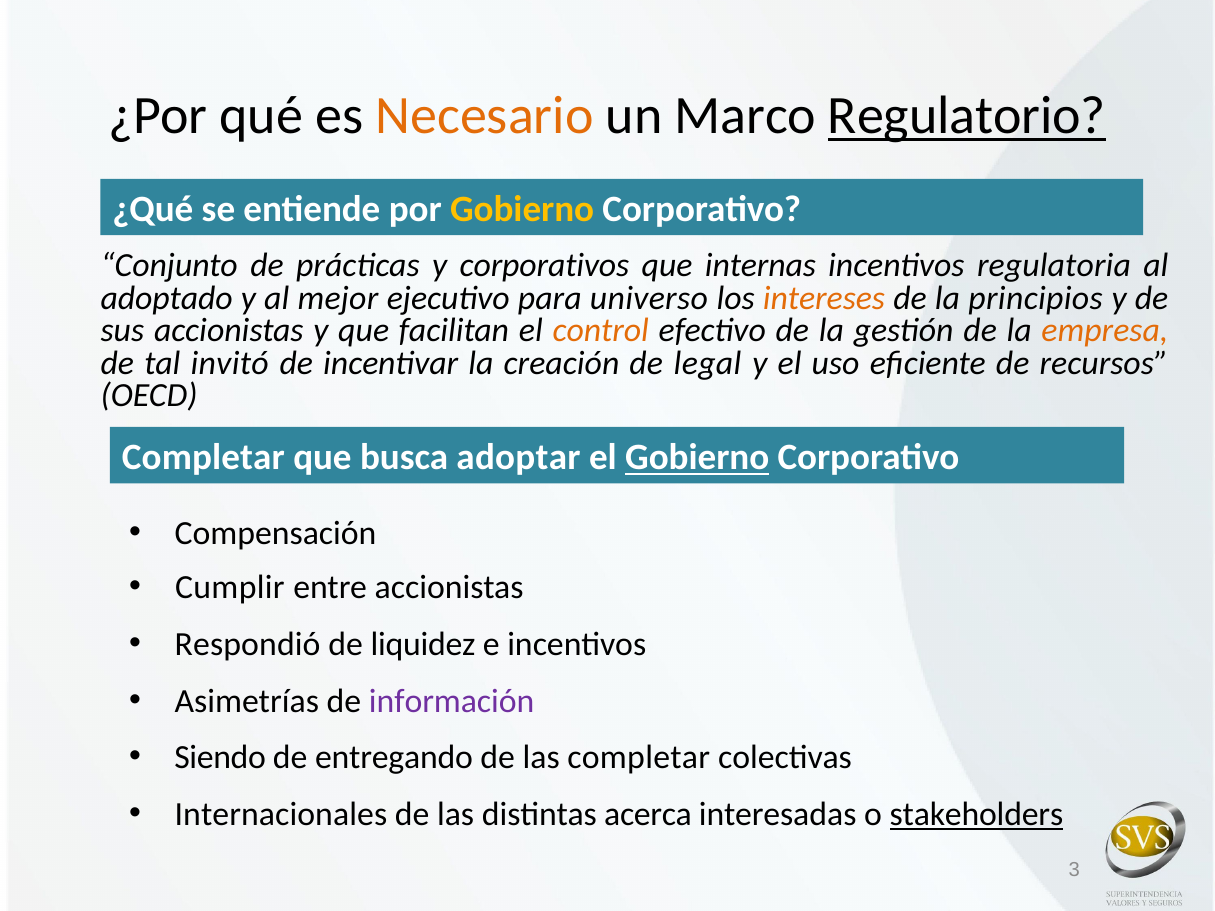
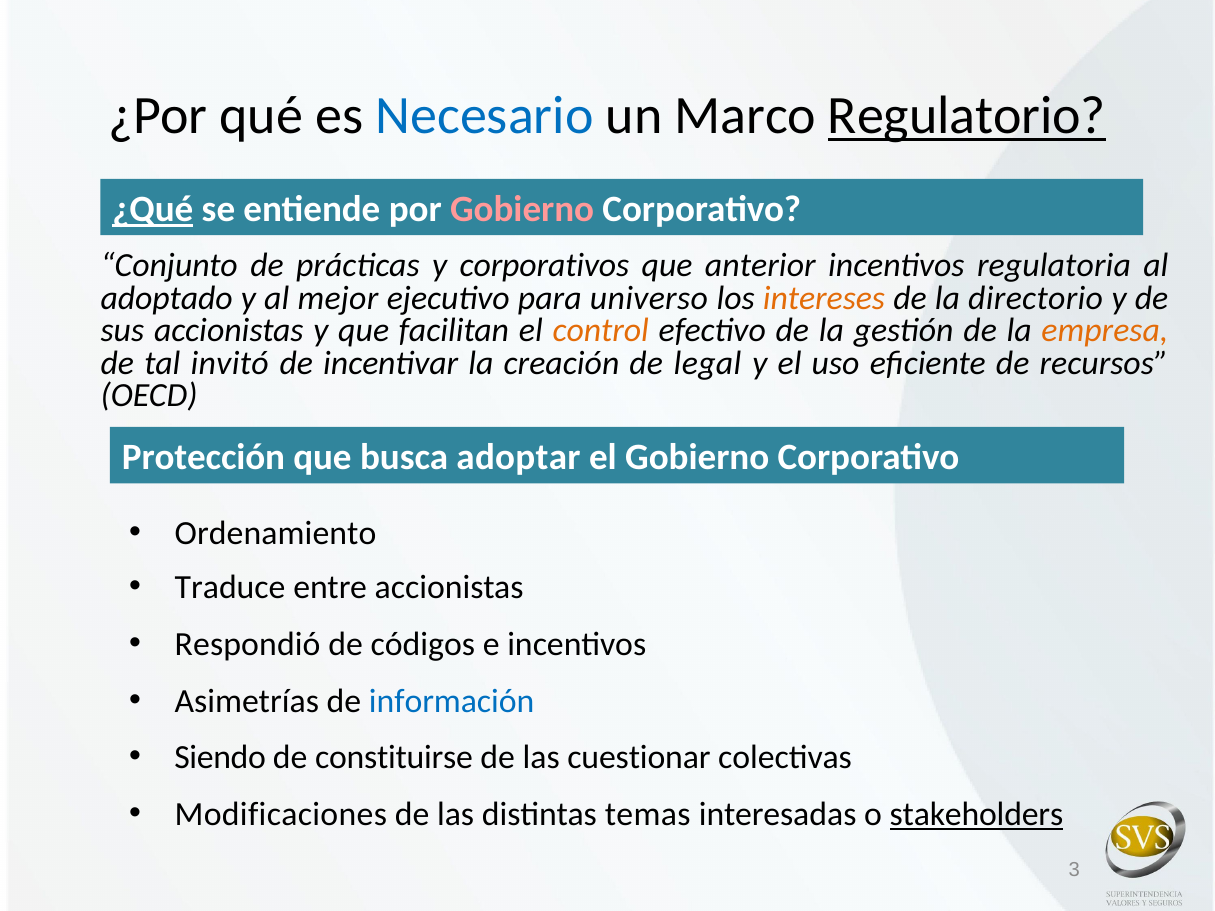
Necesario colour: orange -> blue
¿Qué underline: none -> present
Gobierno at (522, 210) colour: yellow -> pink
internas: internas -> anterior
principios: principios -> directorio
Completar at (203, 458): Completar -> Protección
Gobierno at (697, 458) underline: present -> none
Compensación: Compensación -> Ordenamiento
Cumplir: Cumplir -> Traduce
liquidez: liquidez -> códigos
información colour: purple -> blue
entregando: entregando -> constituirse
las completar: completar -> cuestionar
Internacionales: Internacionales -> Modificaciones
acerca: acerca -> temas
